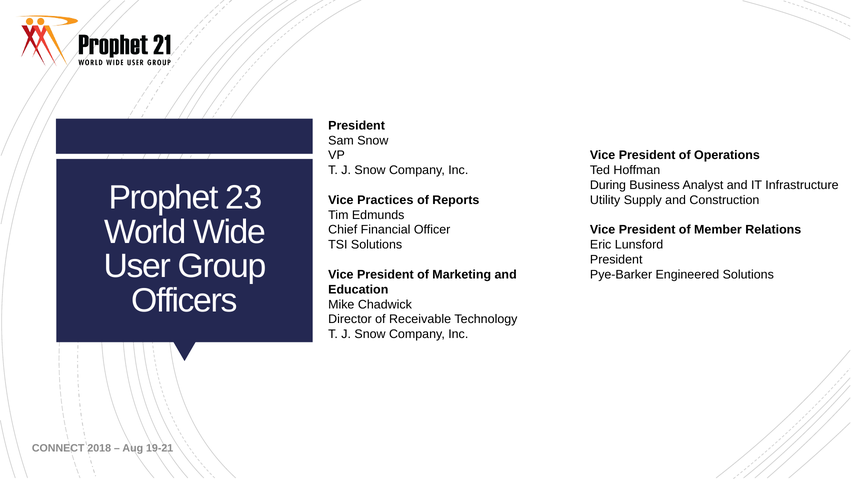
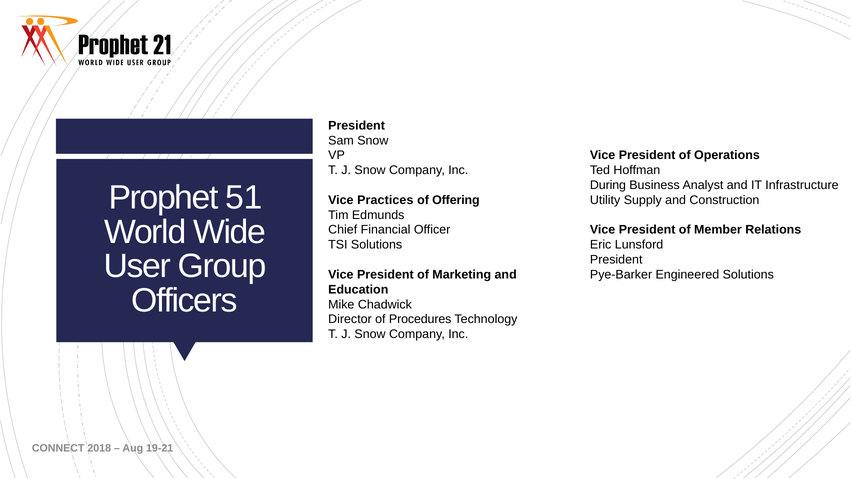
23: 23 -> 51
Reports: Reports -> Offering
Receivable: Receivable -> Procedures
